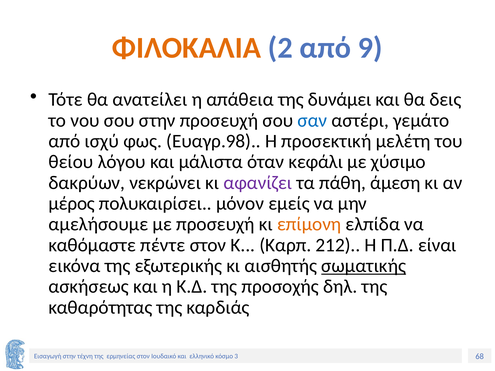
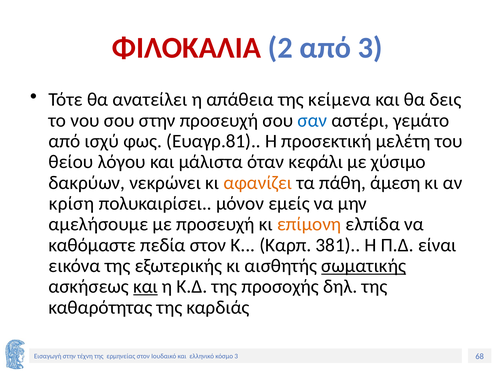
ΦΙΛΟΚΑΛΙΑ colour: orange -> red
από 9: 9 -> 3
δυνάμει: δυνάμει -> κείμενα
Ευαγρ.98: Ευαγρ.98 -> Ευαγρ.81
αφανίζει colour: purple -> orange
μέρος: μέρος -> κρίση
πέντε: πέντε -> πεδία
212: 212 -> 381
και at (145, 287) underline: none -> present
